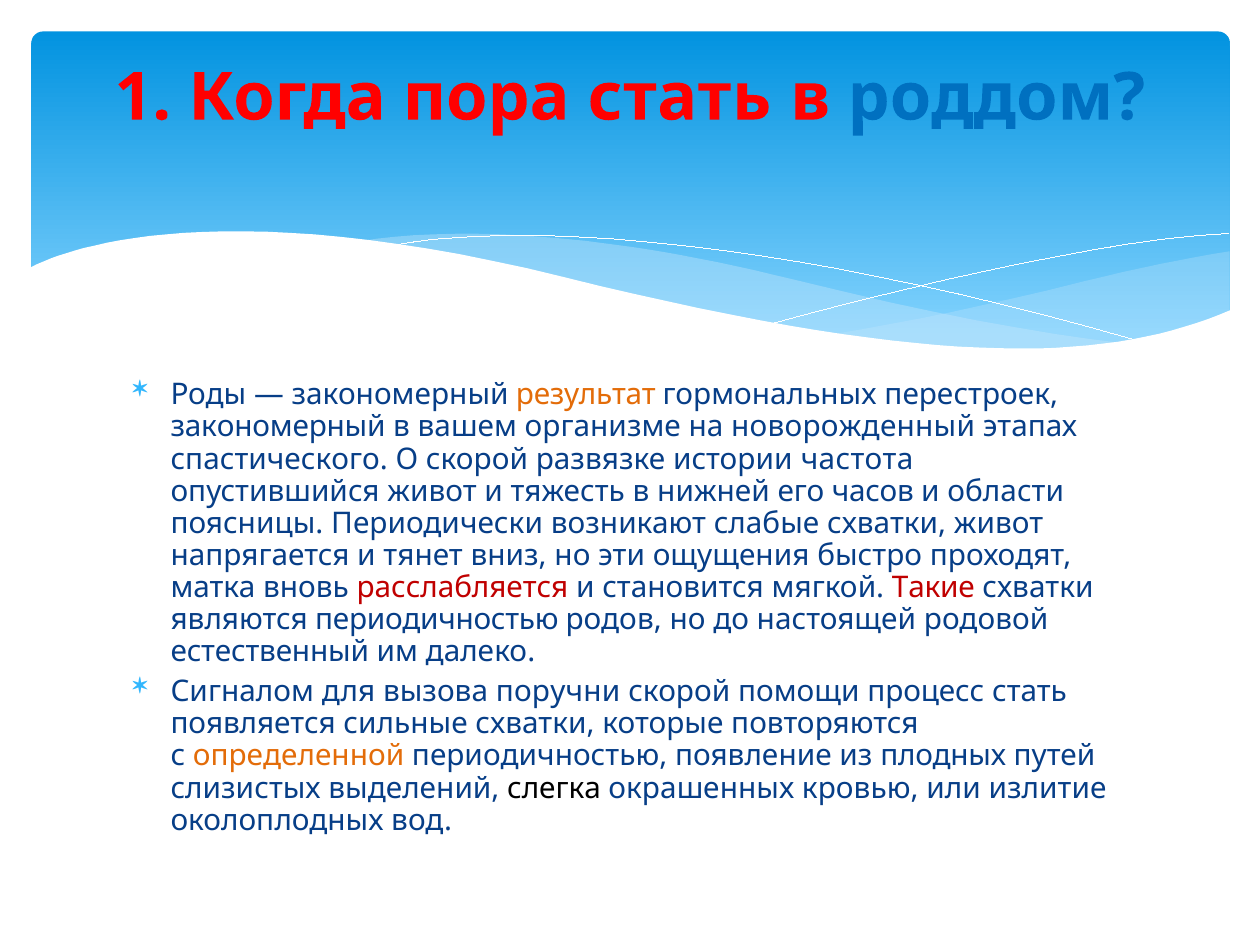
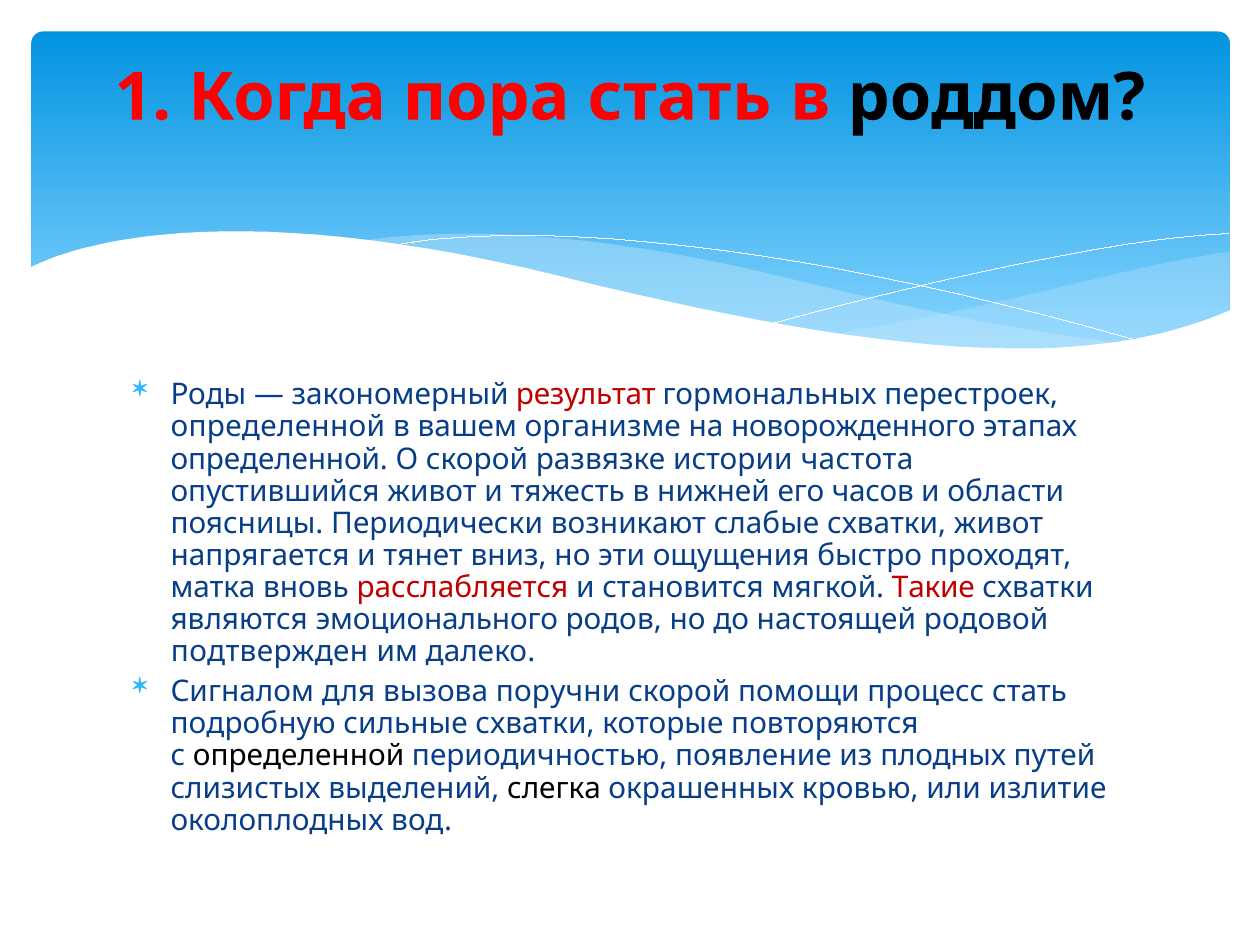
роддом colour: blue -> black
результат colour: orange -> red
закономерный at (278, 427): закономерный -> определенной
новорожденный: новорожденный -> новорожденного
спастического at (279, 459): спастического -> определенной
являются периодичностью: периодичностью -> эмоционального
естественный: естественный -> подтвержден
появляется: появляется -> подробную
определенной at (299, 756) colour: orange -> black
